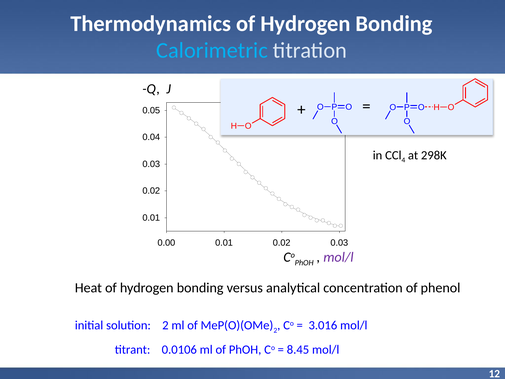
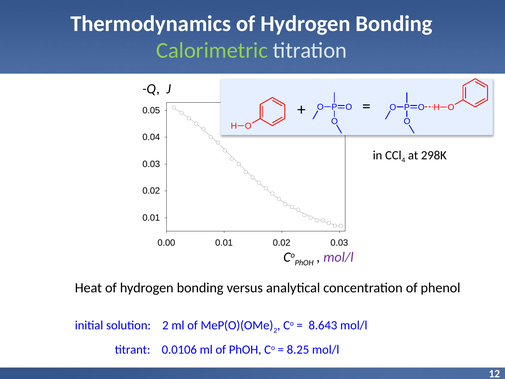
Calorimetric colour: light blue -> light green
3.016: 3.016 -> 8.643
8.45: 8.45 -> 8.25
